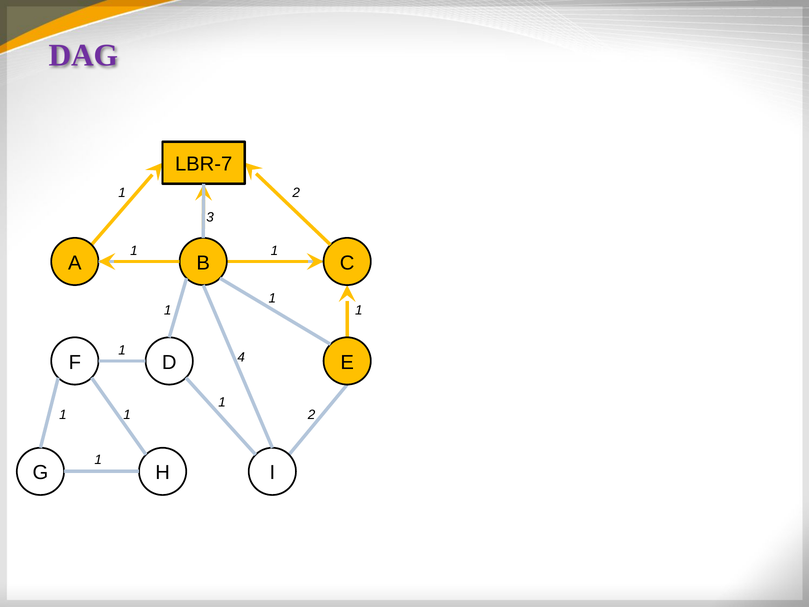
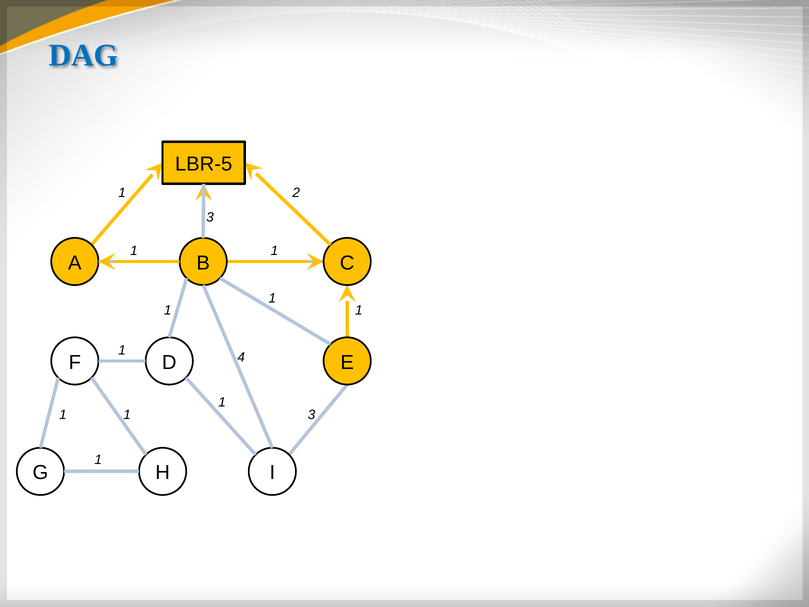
DAG colour: purple -> blue
LBR-7: LBR-7 -> LBR-5
2 at (312, 415): 2 -> 3
